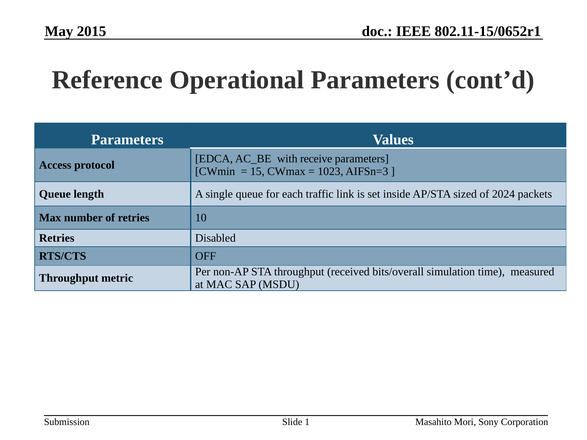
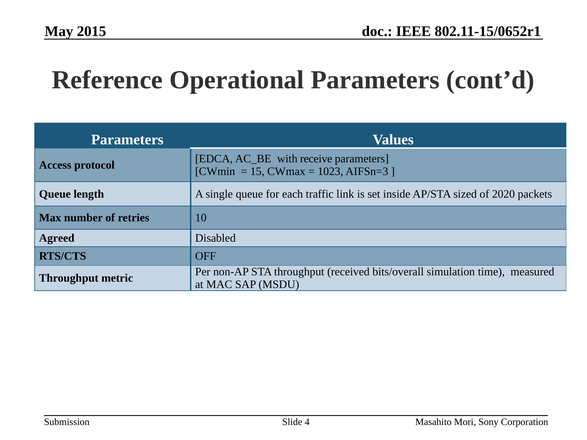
2024: 2024 -> 2020
Retries at (57, 238): Retries -> Agreed
1: 1 -> 4
